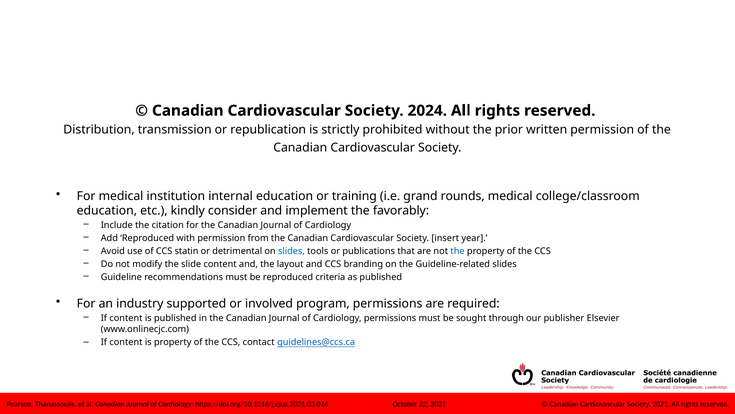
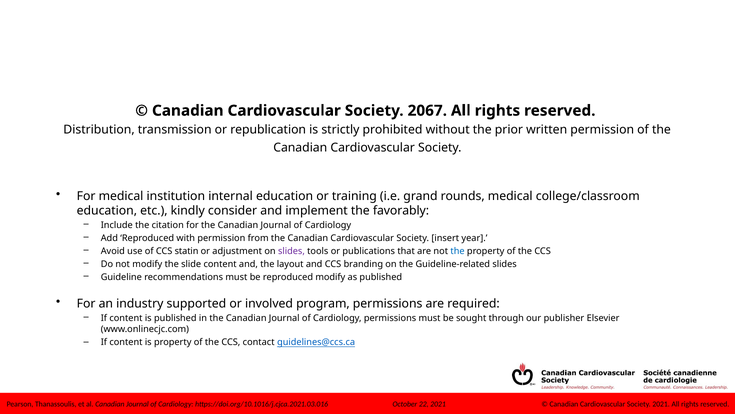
2024: 2024 -> 2067
detrimental: detrimental -> adjustment
slides at (291, 251) colour: blue -> purple
reproduced criteria: criteria -> modify
